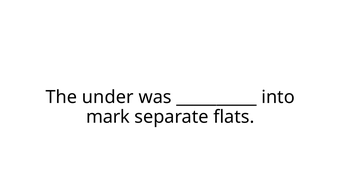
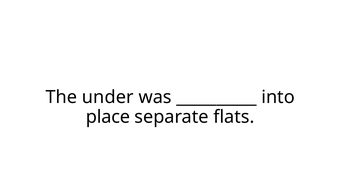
mark: mark -> place
